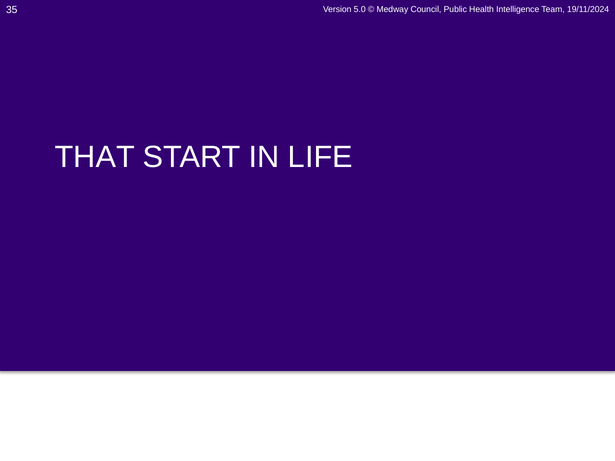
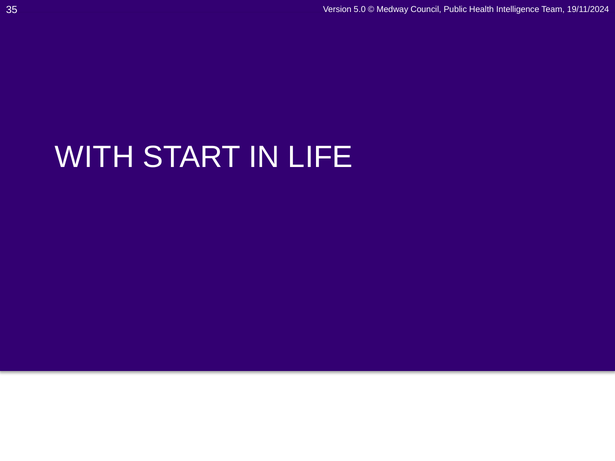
THAT: THAT -> WITH
